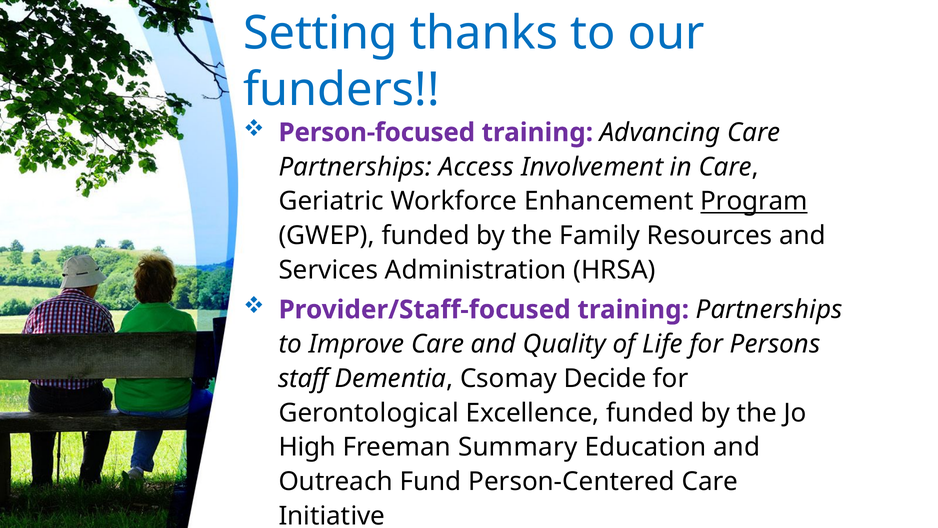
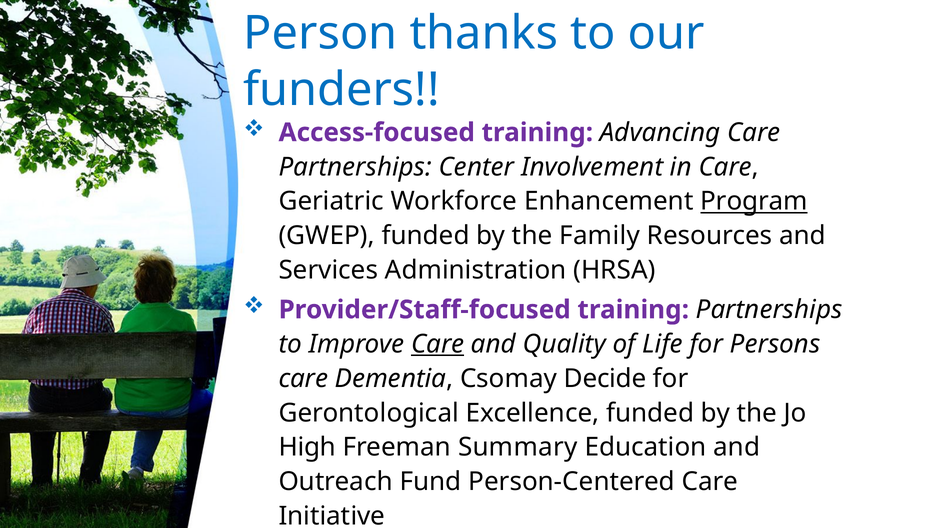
Setting: Setting -> Person
Person-focused: Person-focused -> Access-focused
Access: Access -> Center
Care at (438, 344) underline: none -> present
staff at (303, 378): staff -> care
